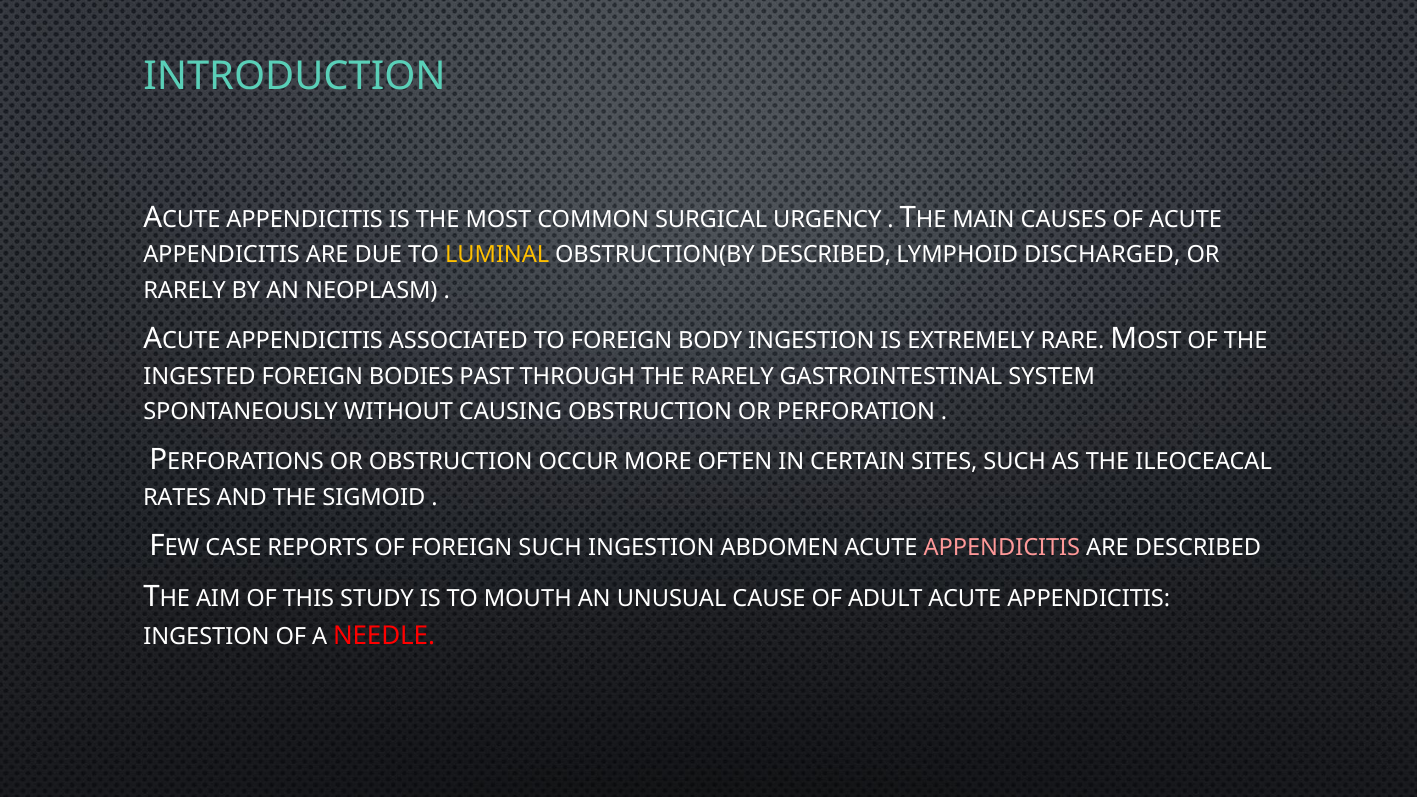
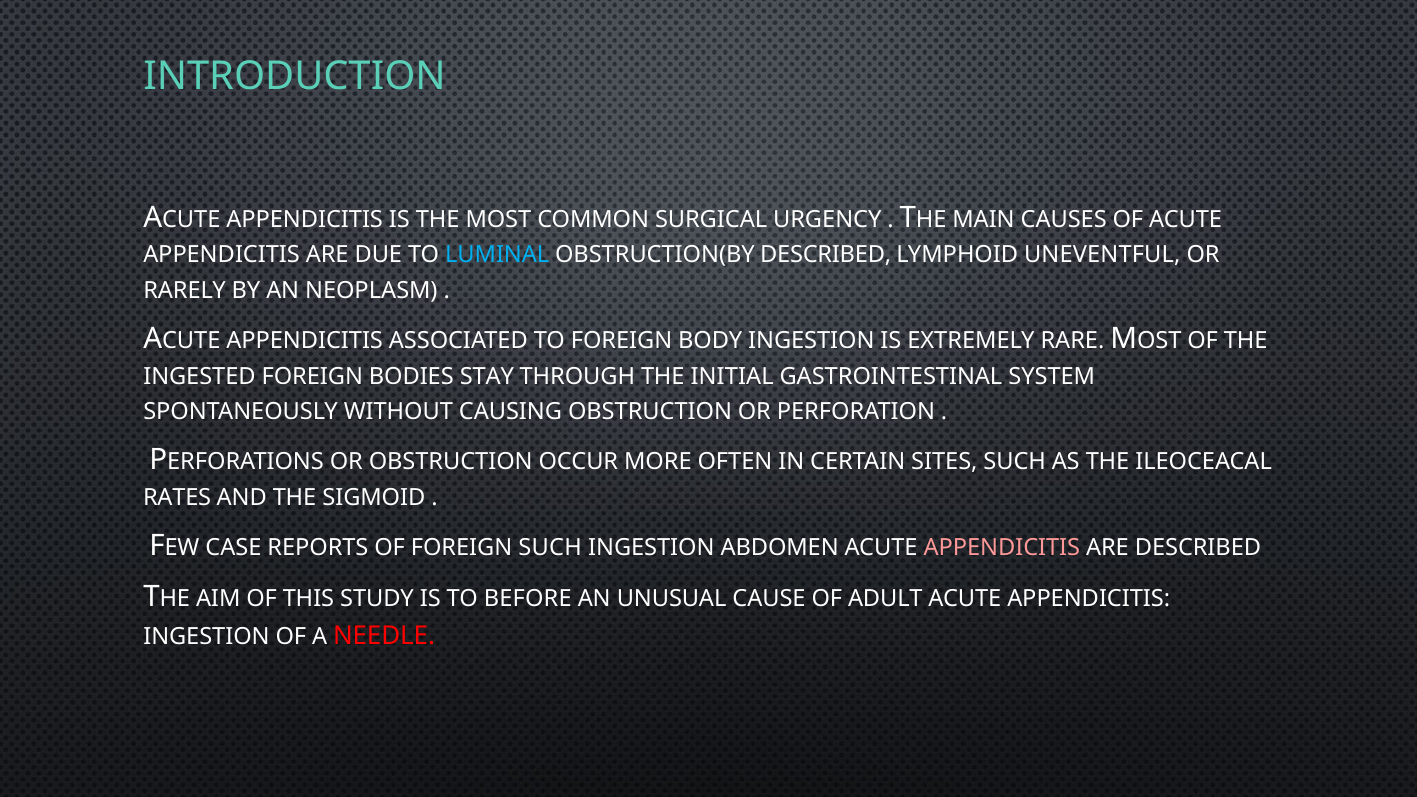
LUMINAL colour: yellow -> light blue
DISCHARGED: DISCHARGED -> UNEVENTFUL
PAST: PAST -> STAY
THE RARELY: RARELY -> INITIAL
MOUTH: MOUTH -> BEFORE
